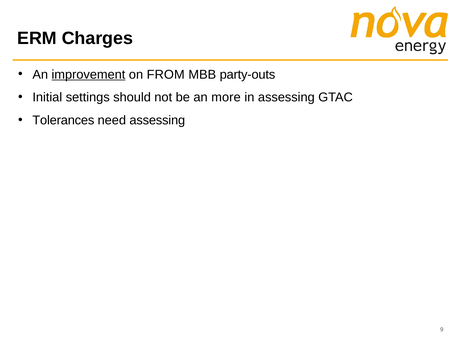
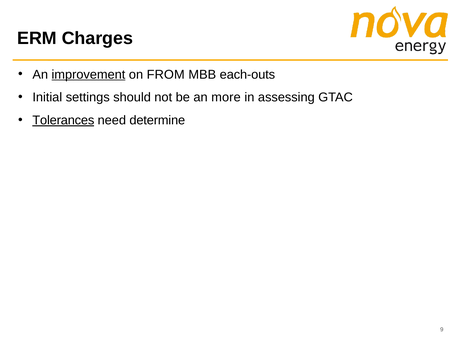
party-outs: party-outs -> each-outs
Tolerances underline: none -> present
need assessing: assessing -> determine
